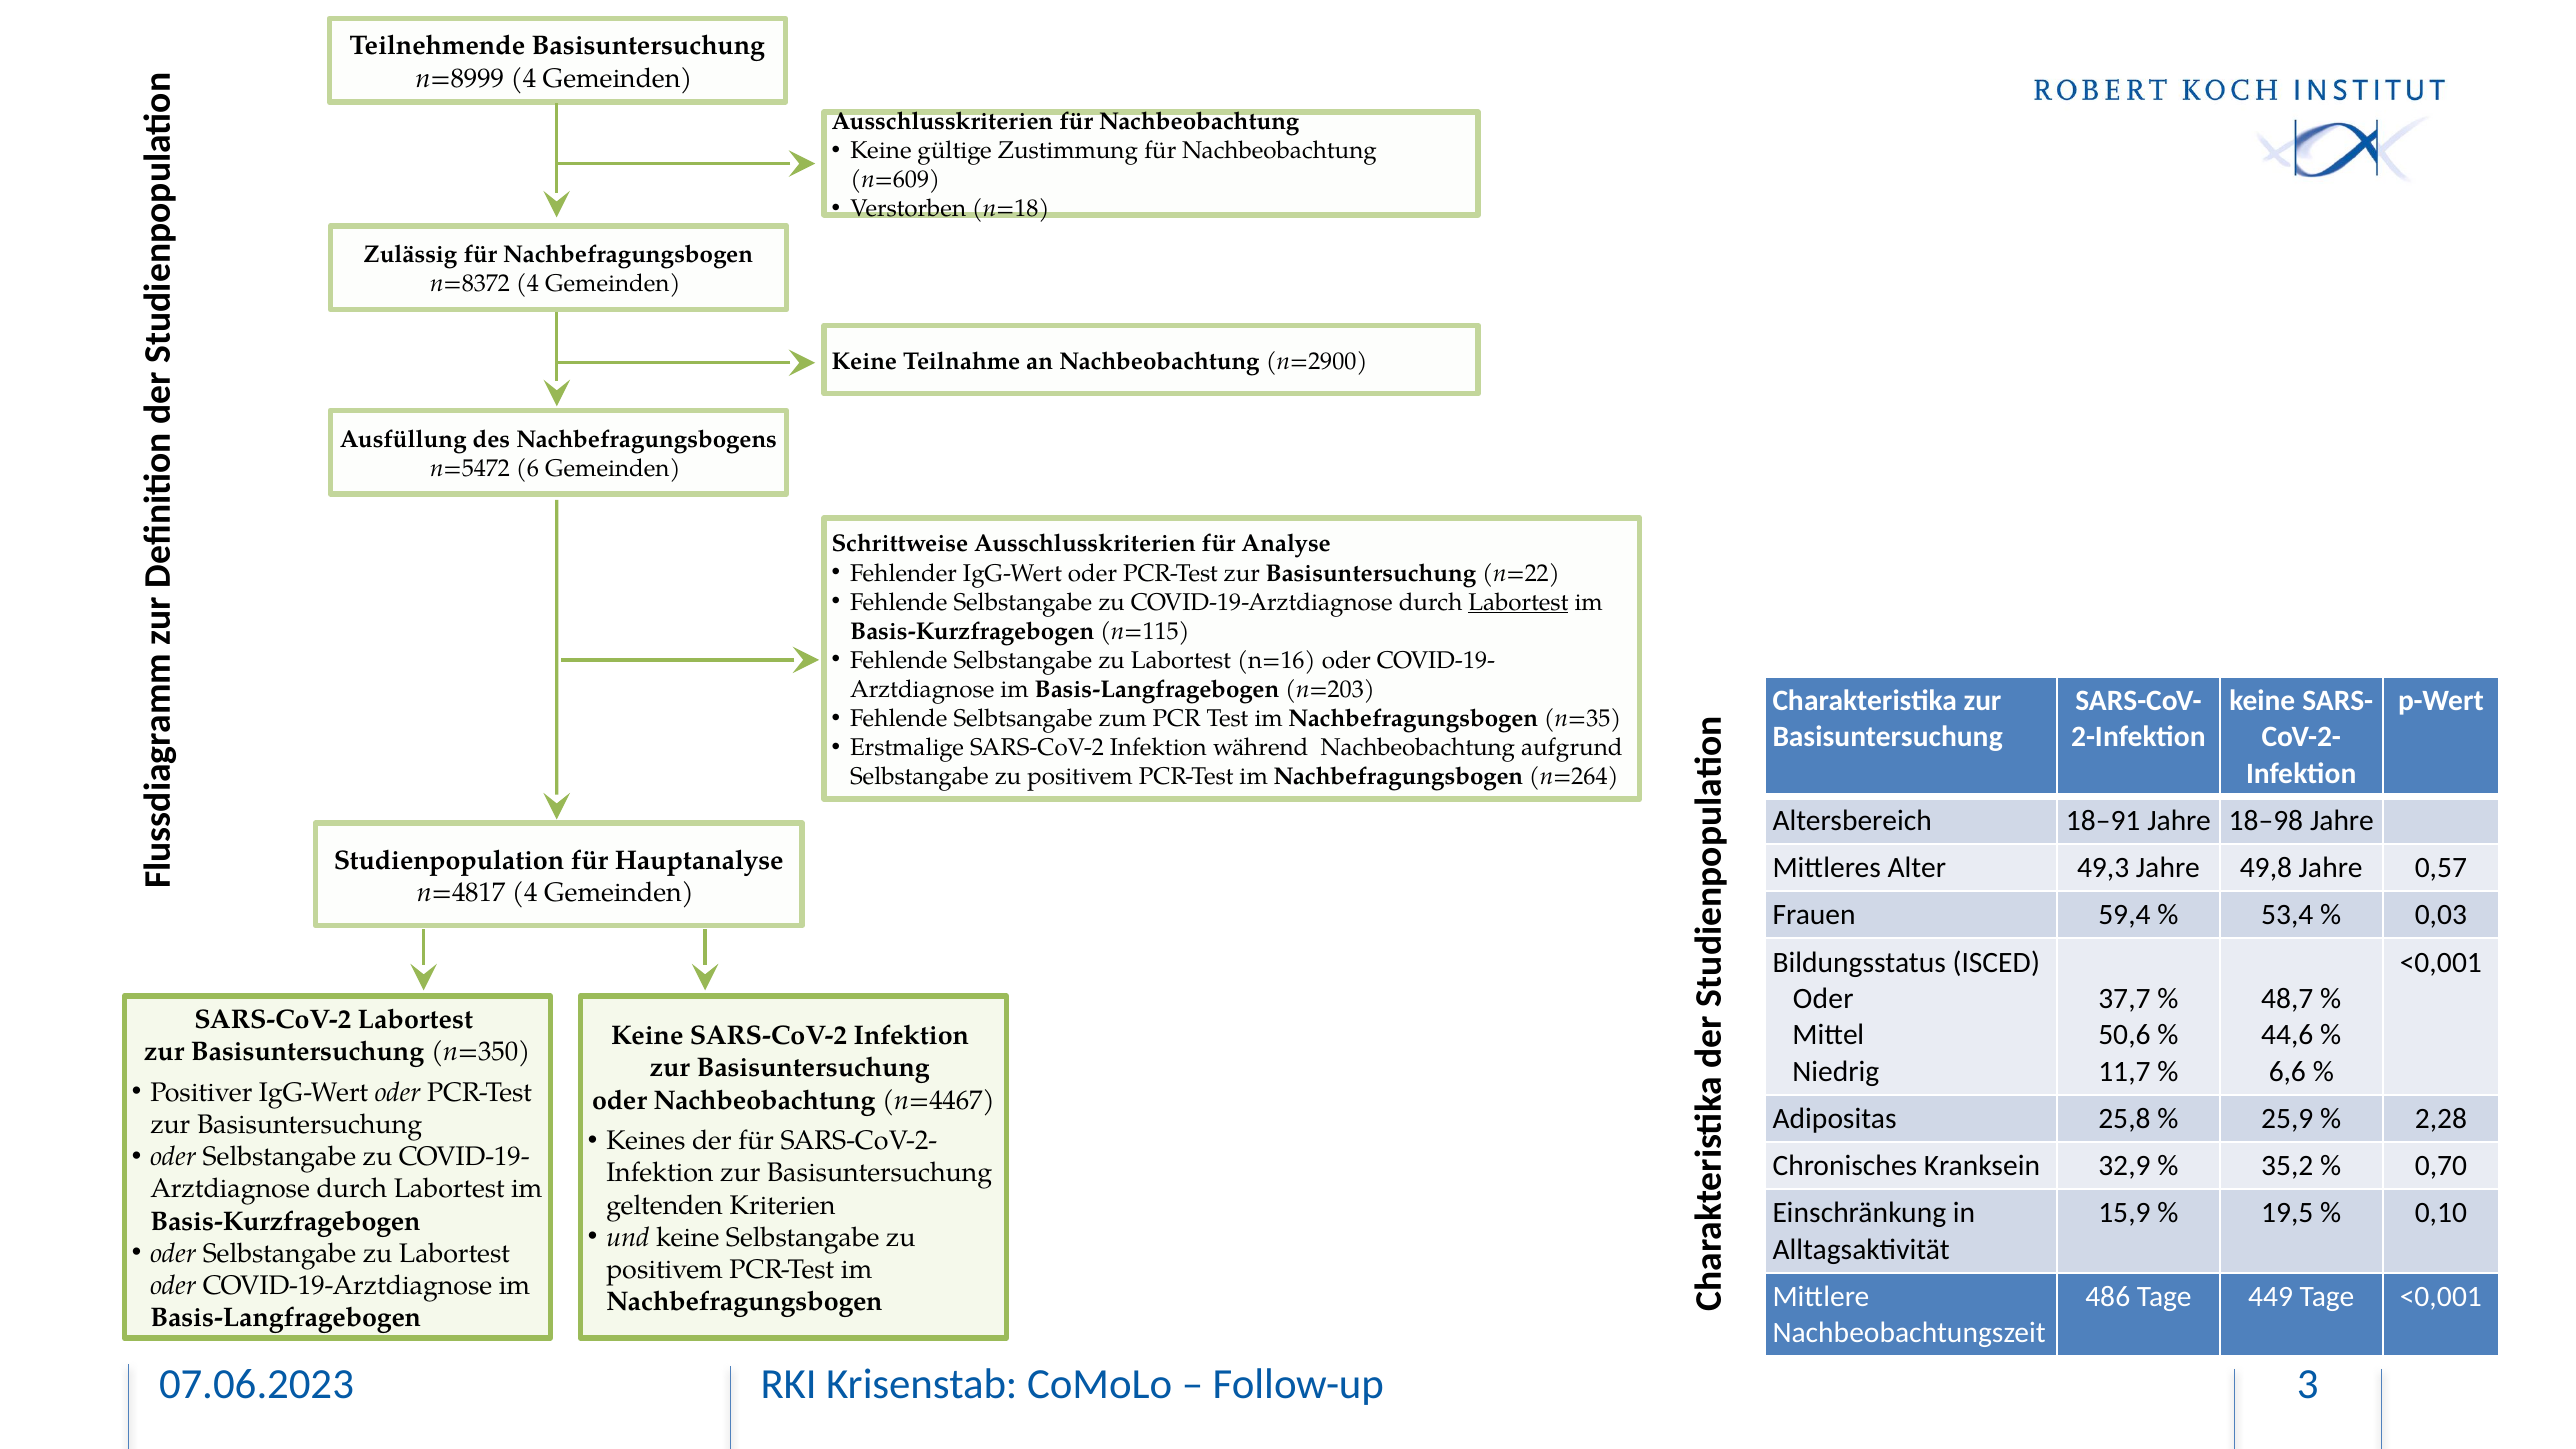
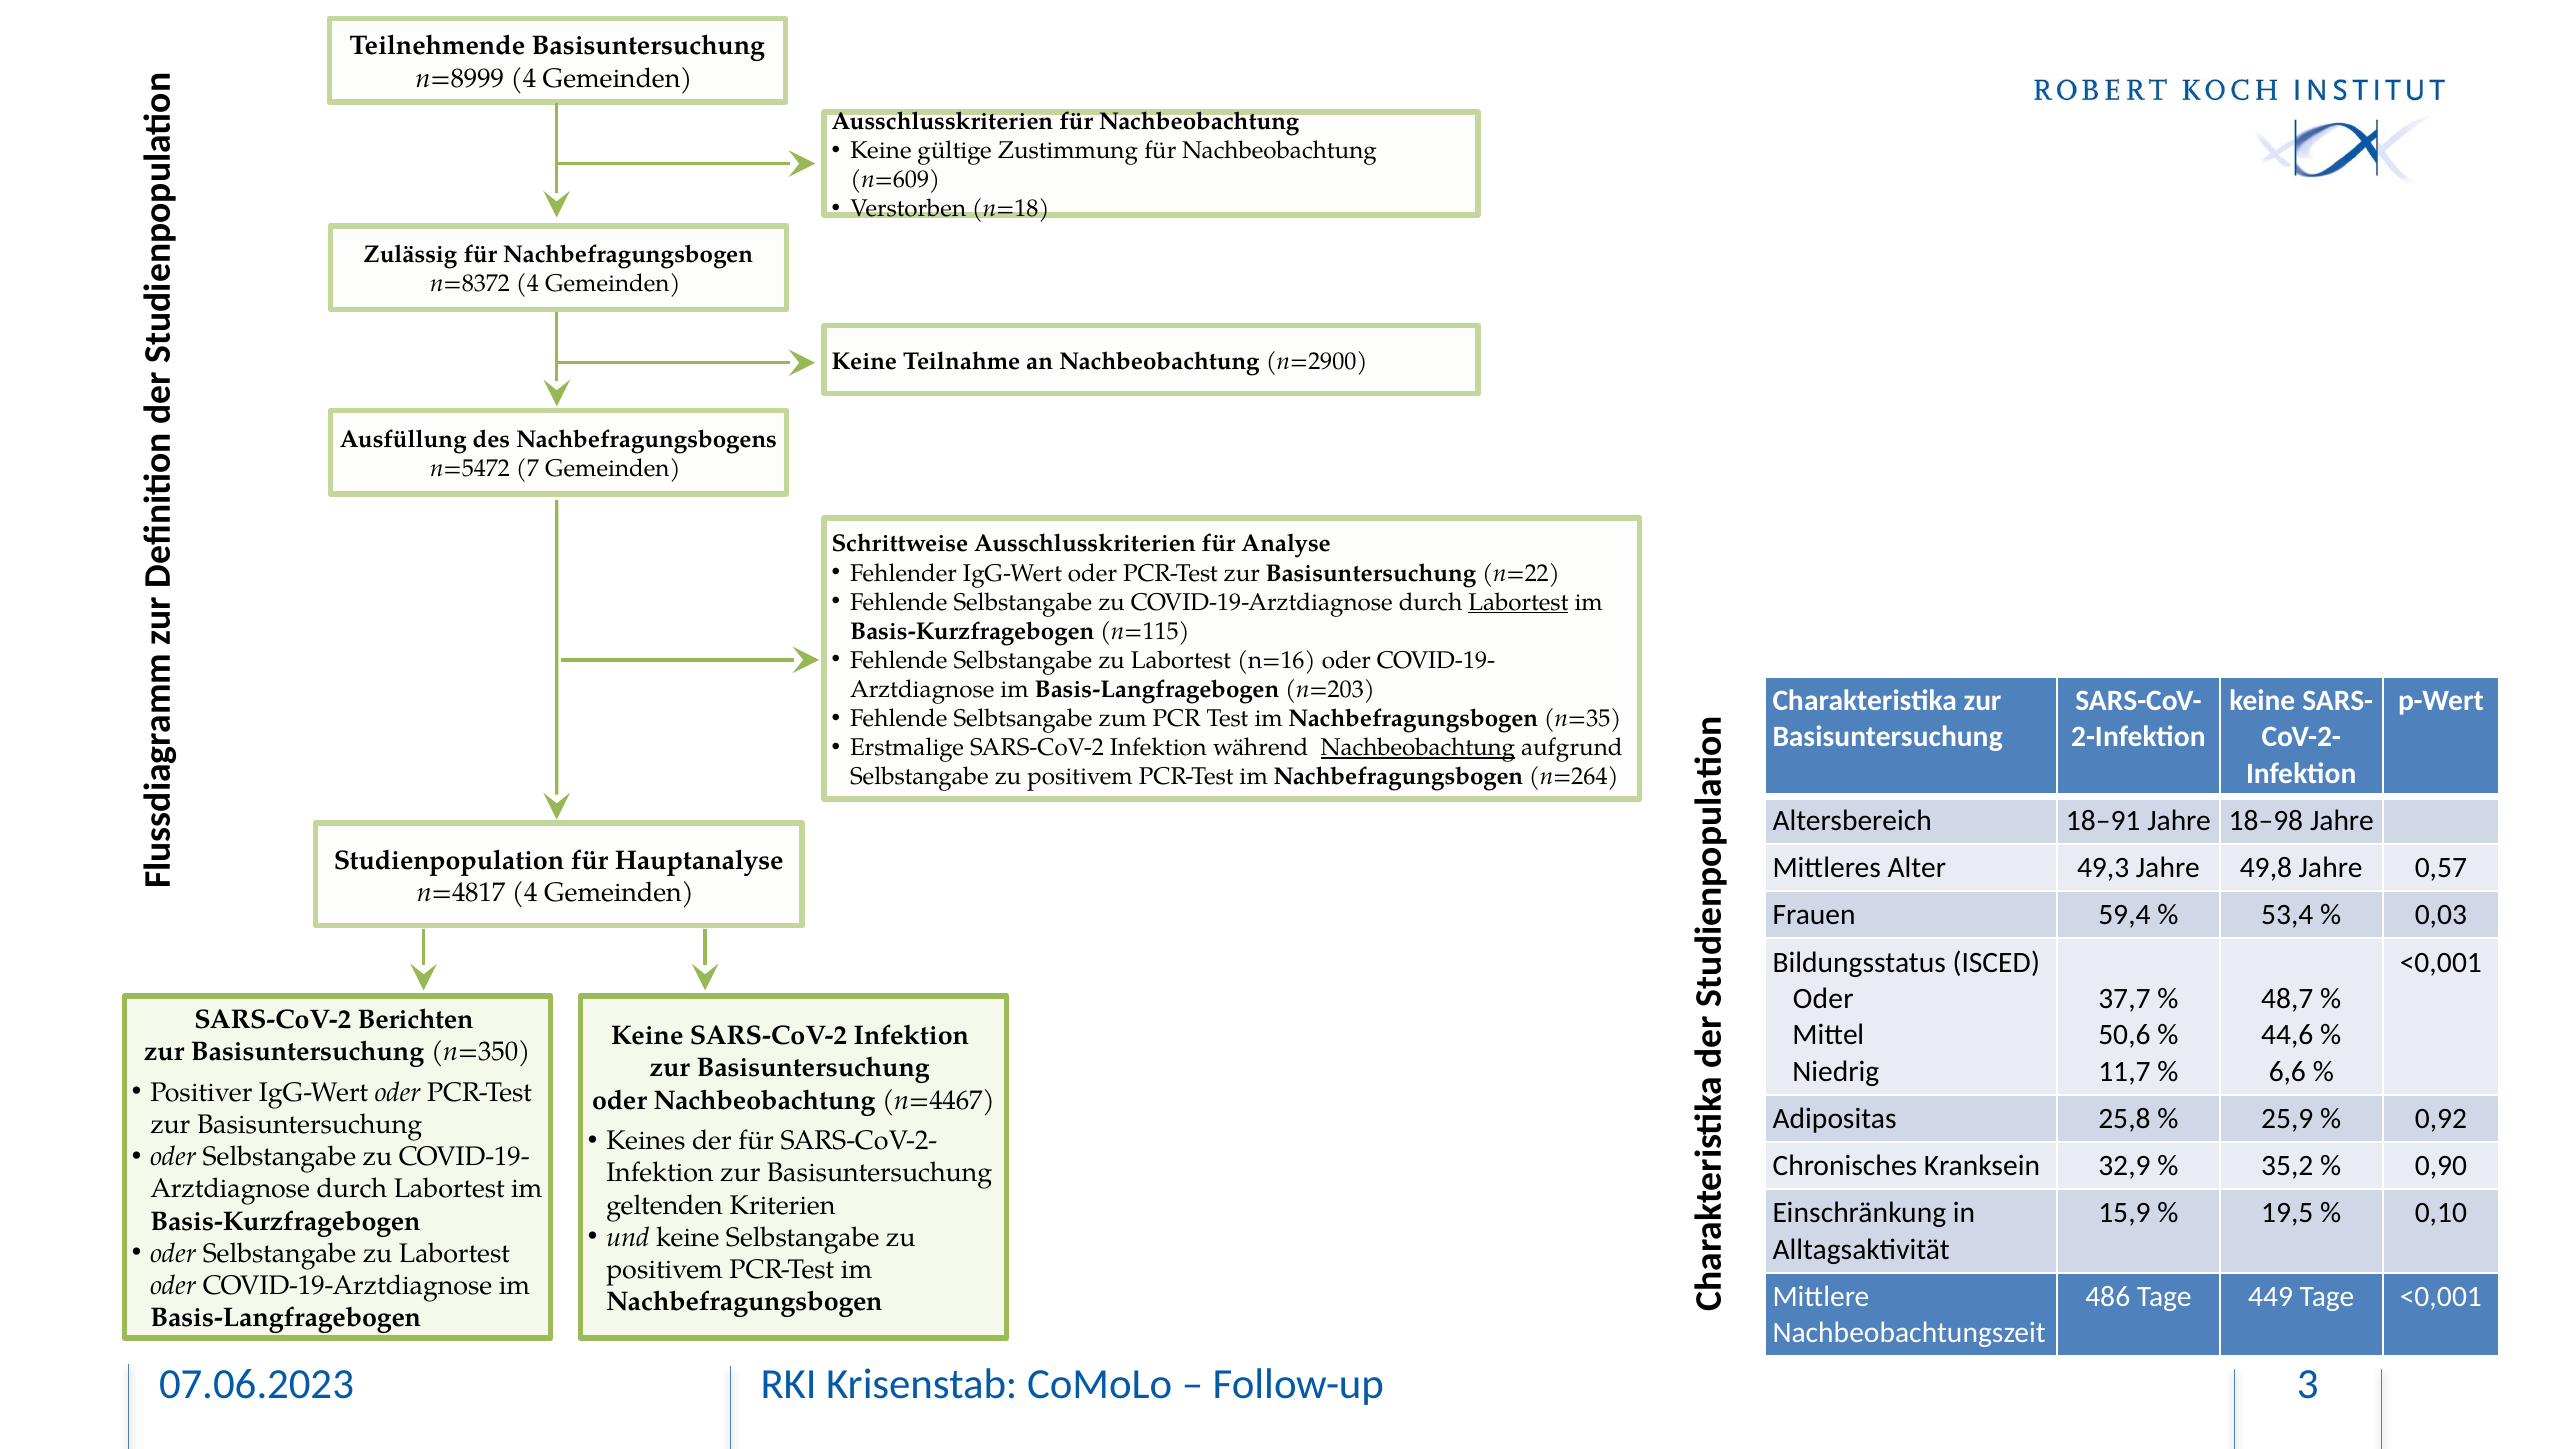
6: 6 -> 7
Nachbeobachtung at (1418, 747) underline: none -> present
SARS-CoV-2 Labortest: Labortest -> Berichten
2,28: 2,28 -> 0,92
0,70: 0,70 -> 0,90
